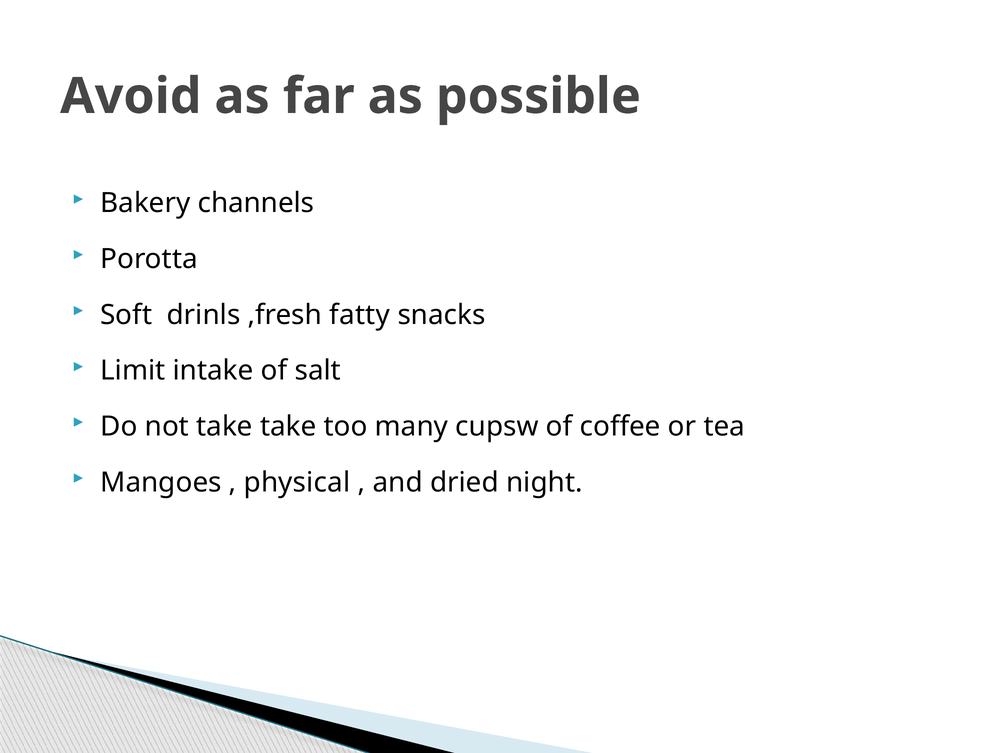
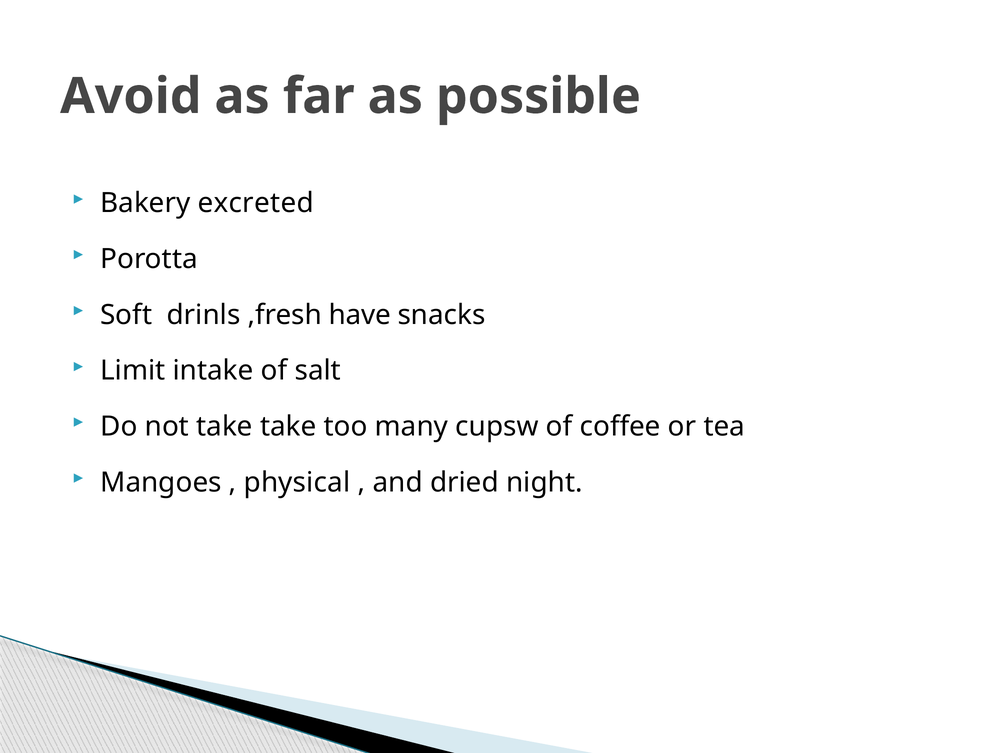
channels: channels -> excreted
fatty: fatty -> have
